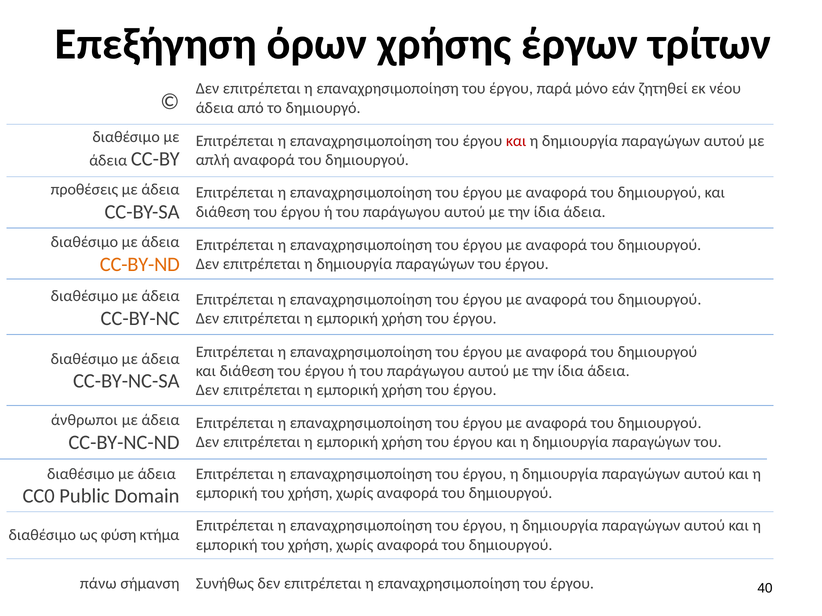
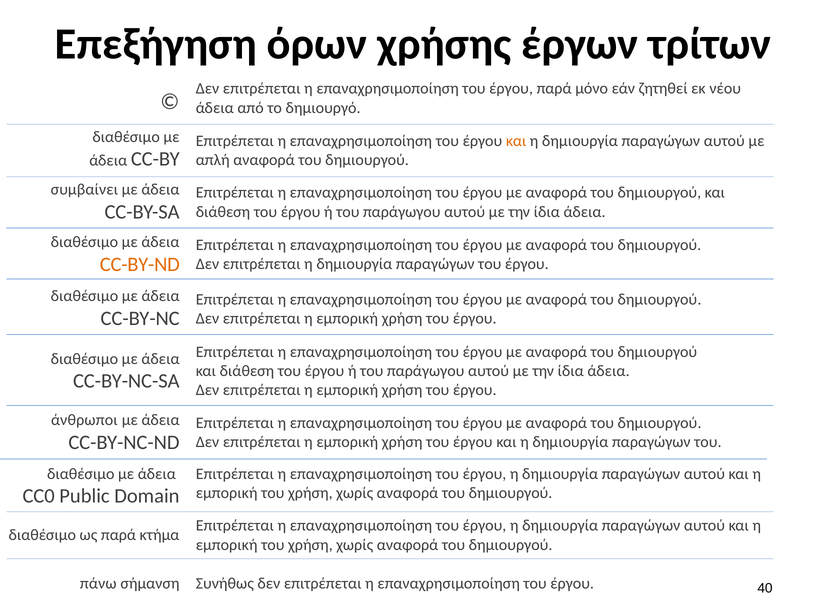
και at (516, 141) colour: red -> orange
προθέσεις: προθέσεις -> συμβαίνει
ως φύση: φύση -> παρά
